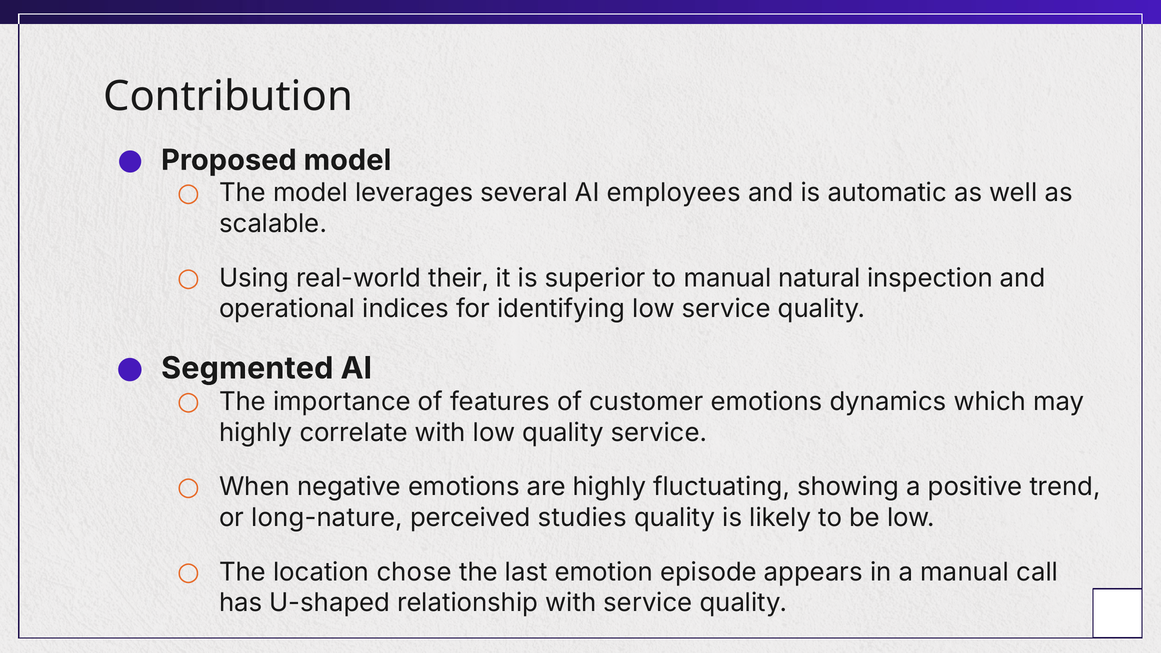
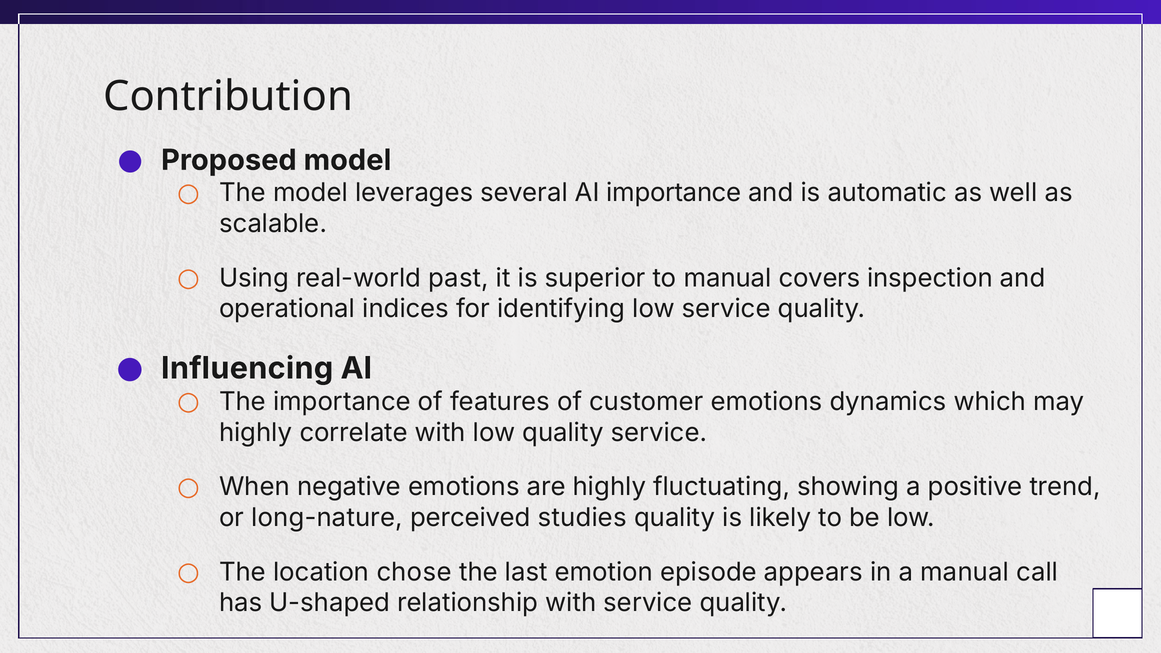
AI employees: employees -> importance
their: their -> past
natural: natural -> covers
Segmented: Segmented -> Influencing
